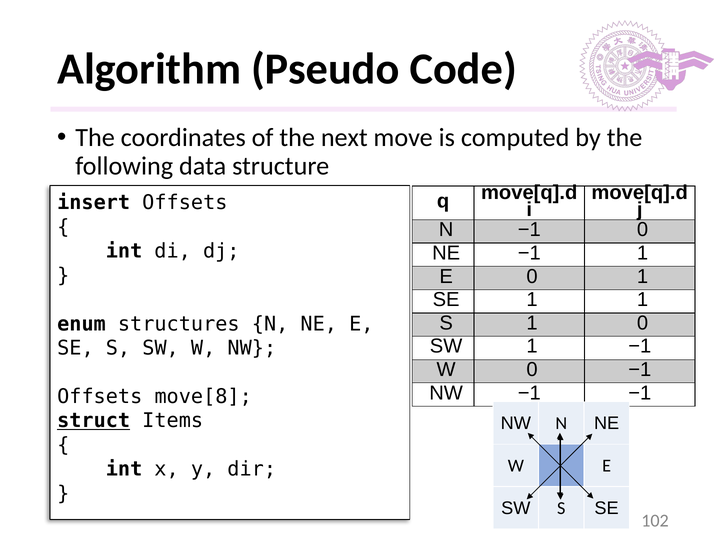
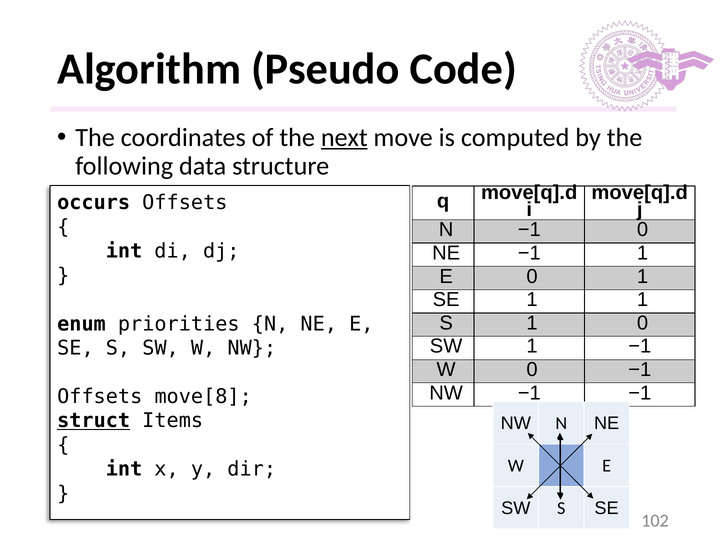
next underline: none -> present
insert: insert -> occurs
structures: structures -> priorities
